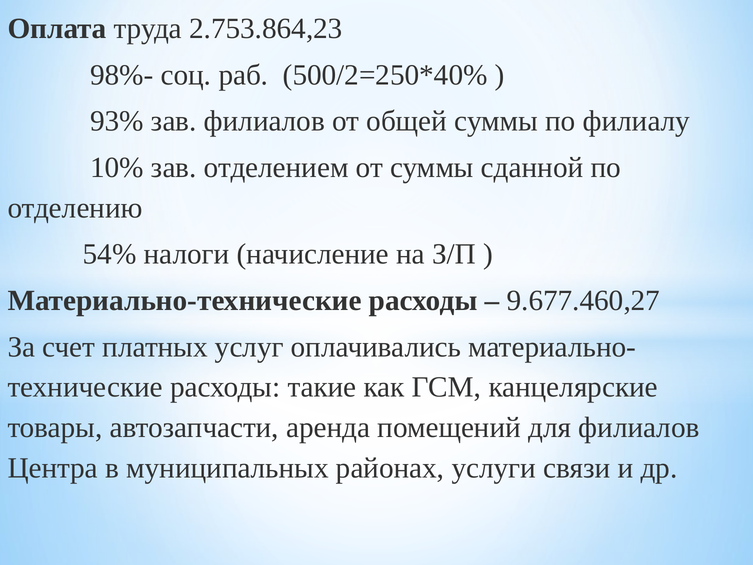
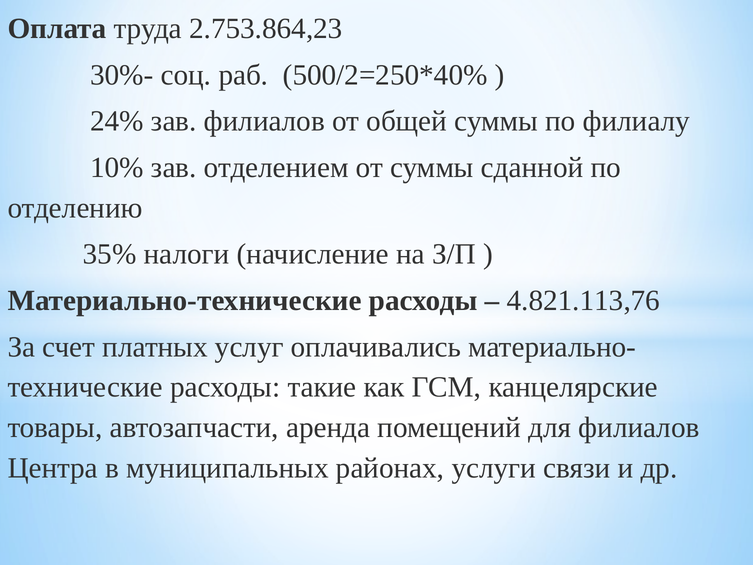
98%-: 98%- -> 30%-
93%: 93% -> 24%
54%: 54% -> 35%
9.677.460,27: 9.677.460,27 -> 4.821.113,76
